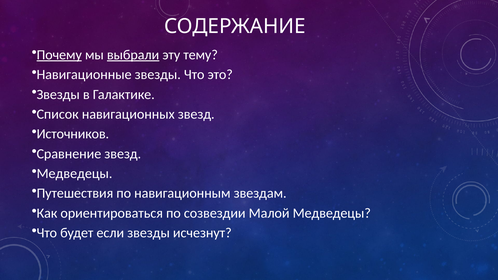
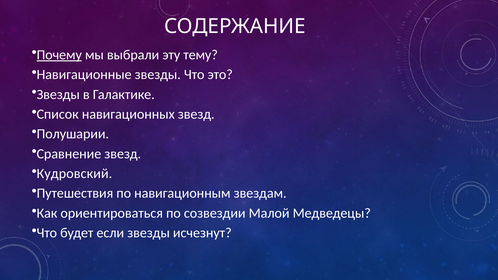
выбрали underline: present -> none
Источников: Источников -> Полушарии
Медведецы at (74, 174): Медведецы -> Кудровский
